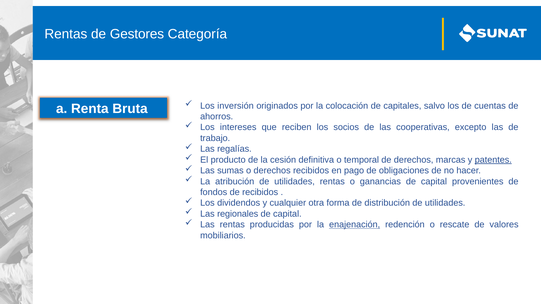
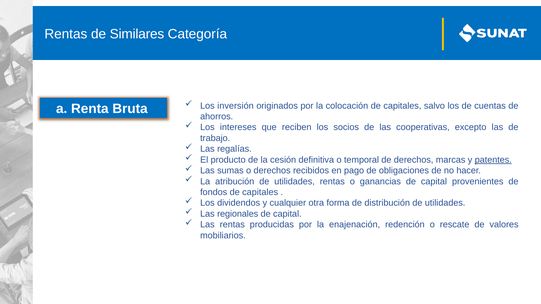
Gestores: Gestores -> Similares
fondos de recibidos: recibidos -> capitales
enajenación underline: present -> none
